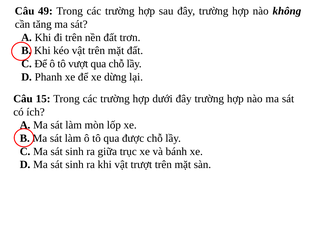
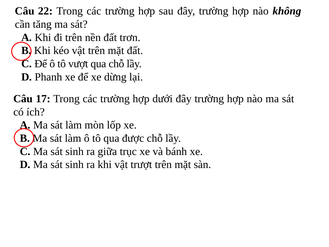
49: 49 -> 22
15: 15 -> 17
